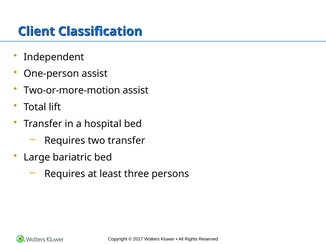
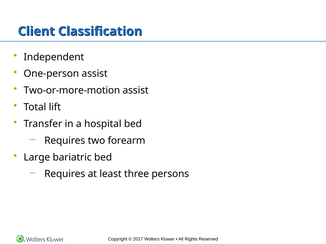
two transfer: transfer -> forearm
